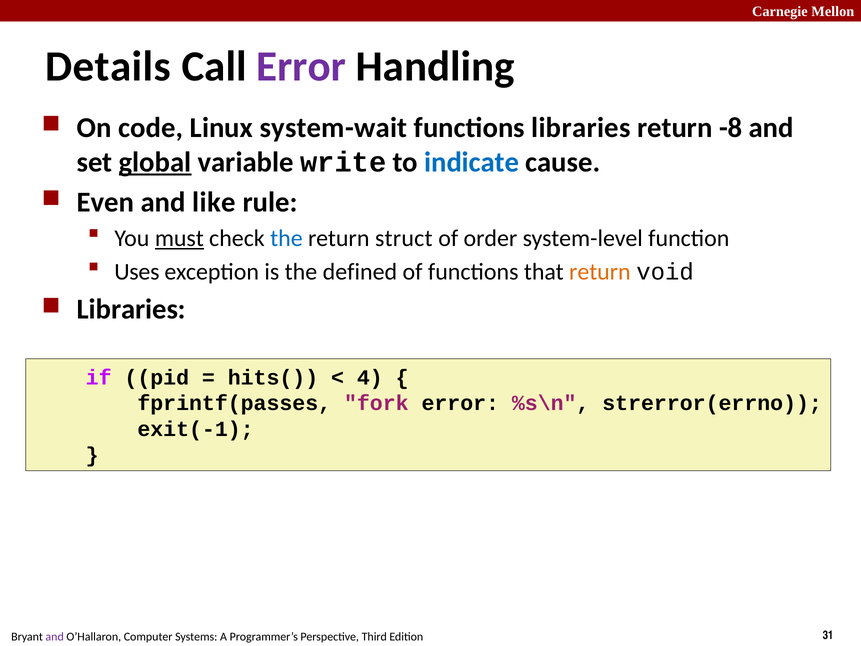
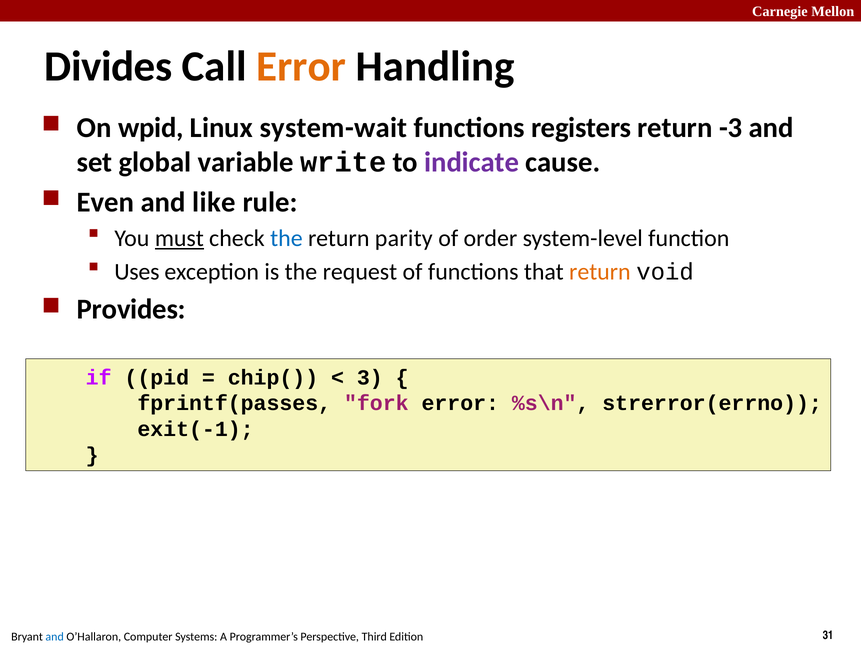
Details: Details -> Divides
Error at (301, 66) colour: purple -> orange
code: code -> wpid
functions libraries: libraries -> registers
-8: -8 -> -3
global underline: present -> none
indicate colour: blue -> purple
struct: struct -> parity
defined: defined -> request
Libraries at (131, 309): Libraries -> Provides
hits(: hits( -> chip(
4: 4 -> 3
and at (55, 636) colour: purple -> blue
